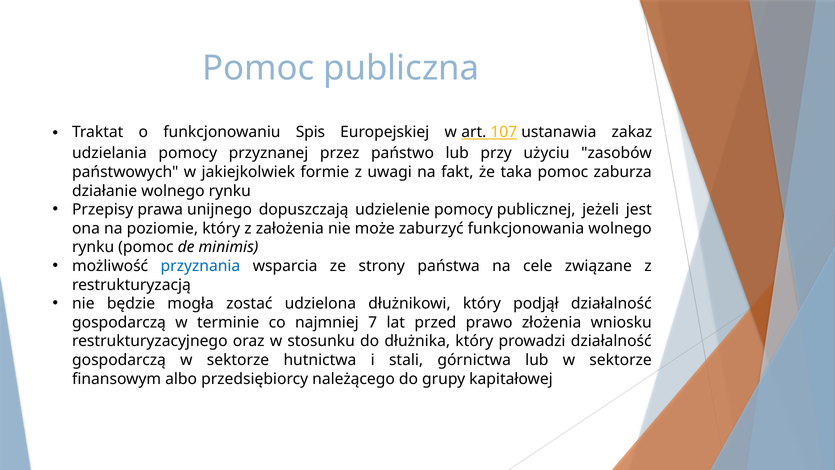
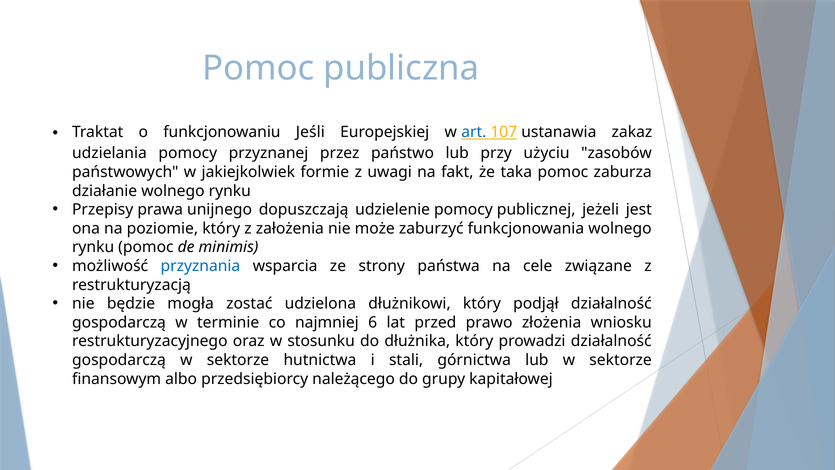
Spis: Spis -> Jeśli
art colour: black -> blue
7: 7 -> 6
